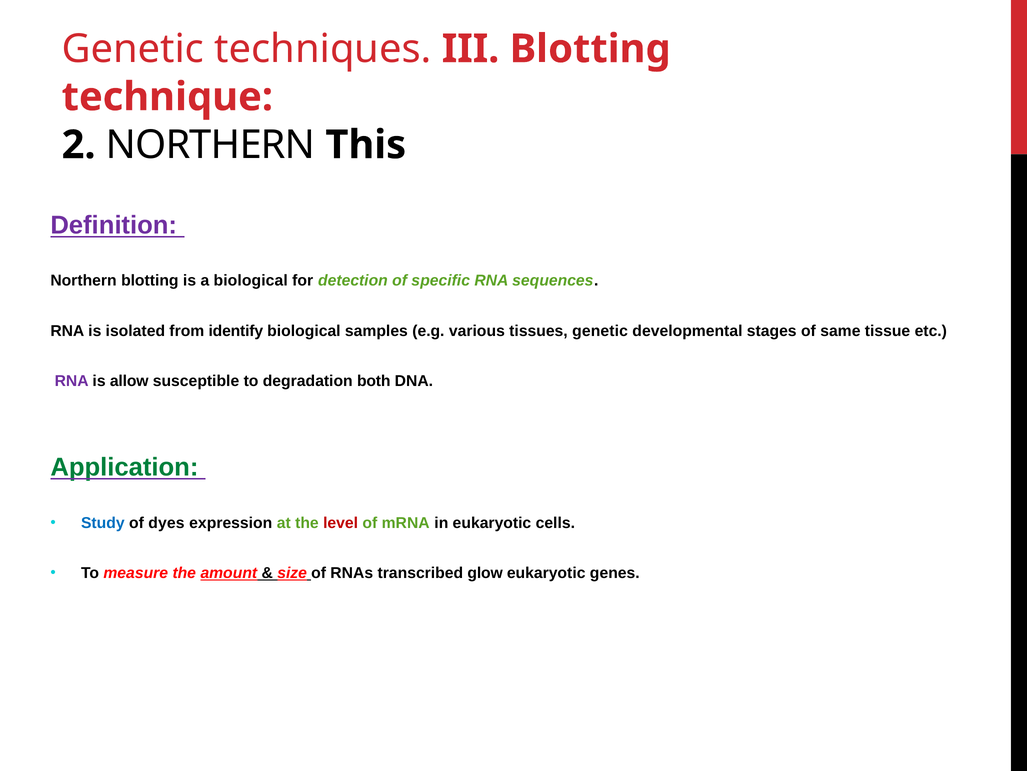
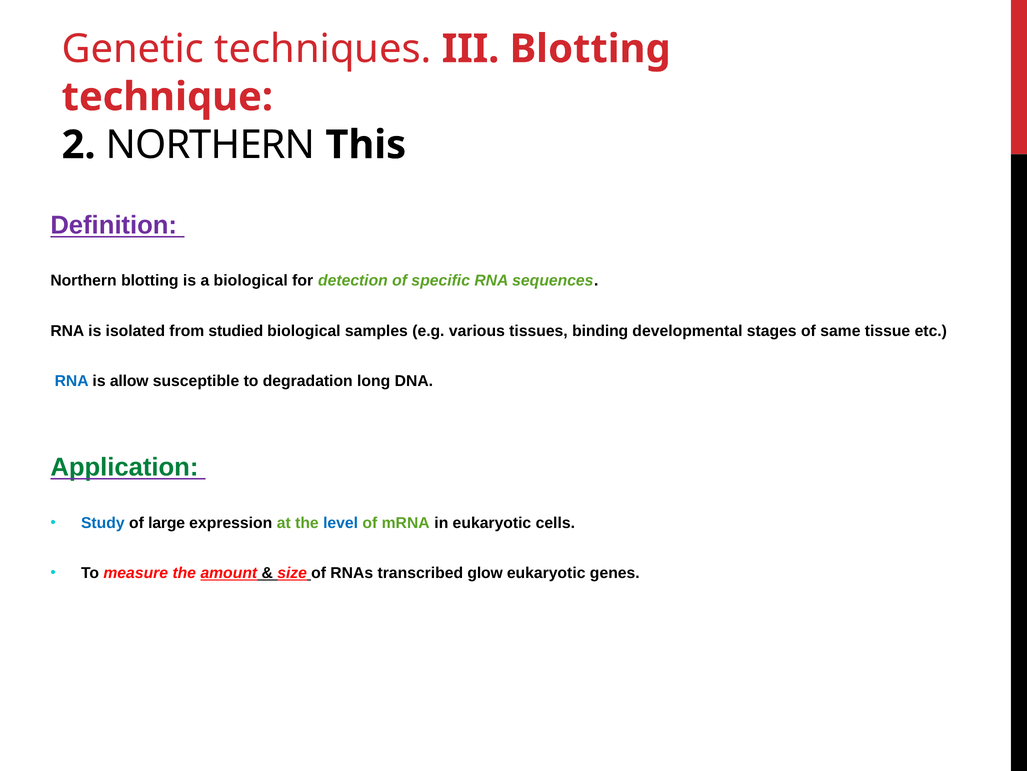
identify: identify -> studied
tissues genetic: genetic -> binding
RNA at (72, 381) colour: purple -> blue
both: both -> long
dyes: dyes -> large
level colour: red -> blue
